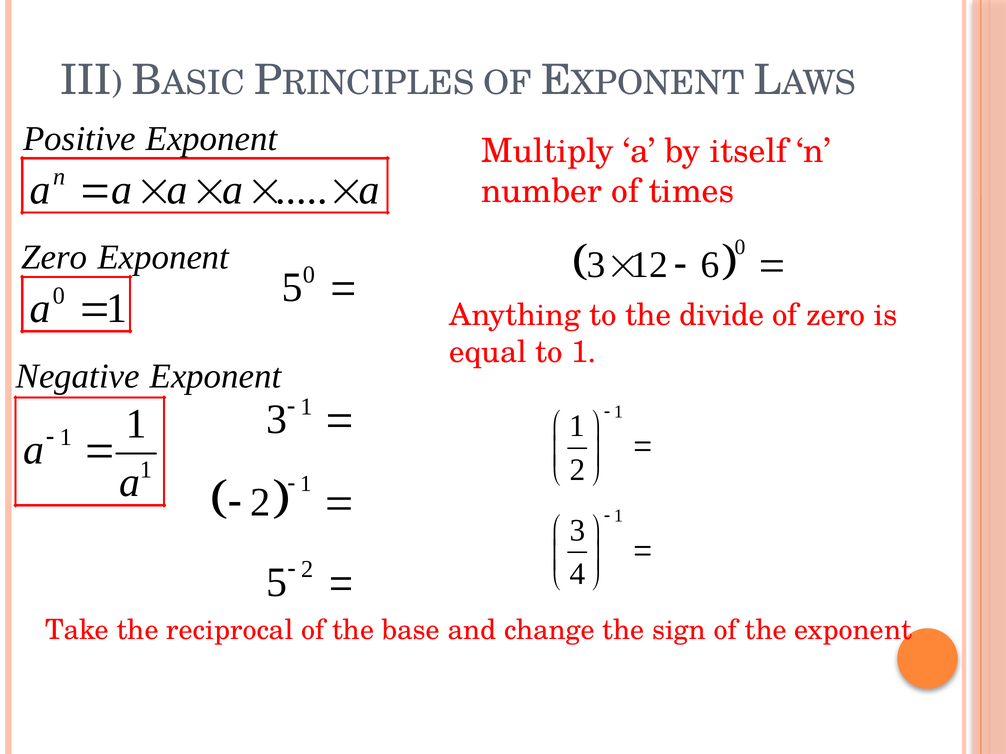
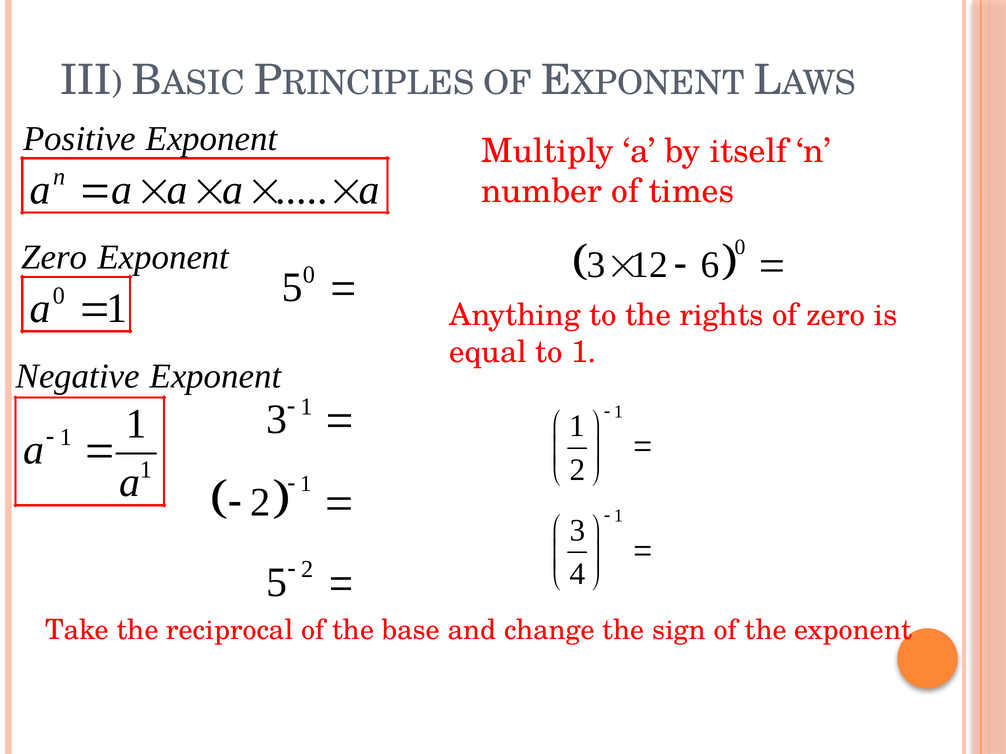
divide: divide -> rights
